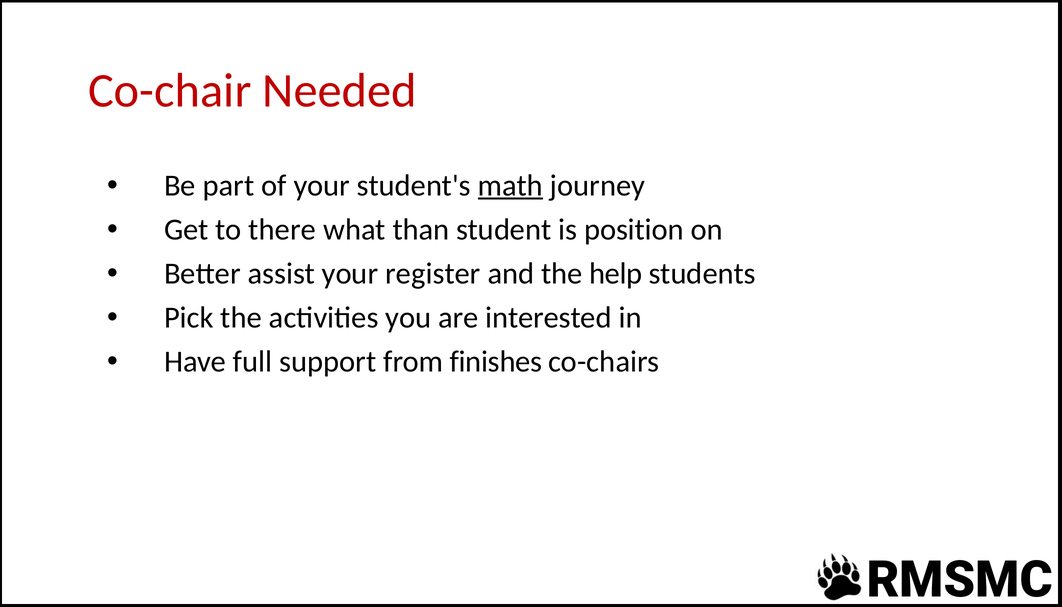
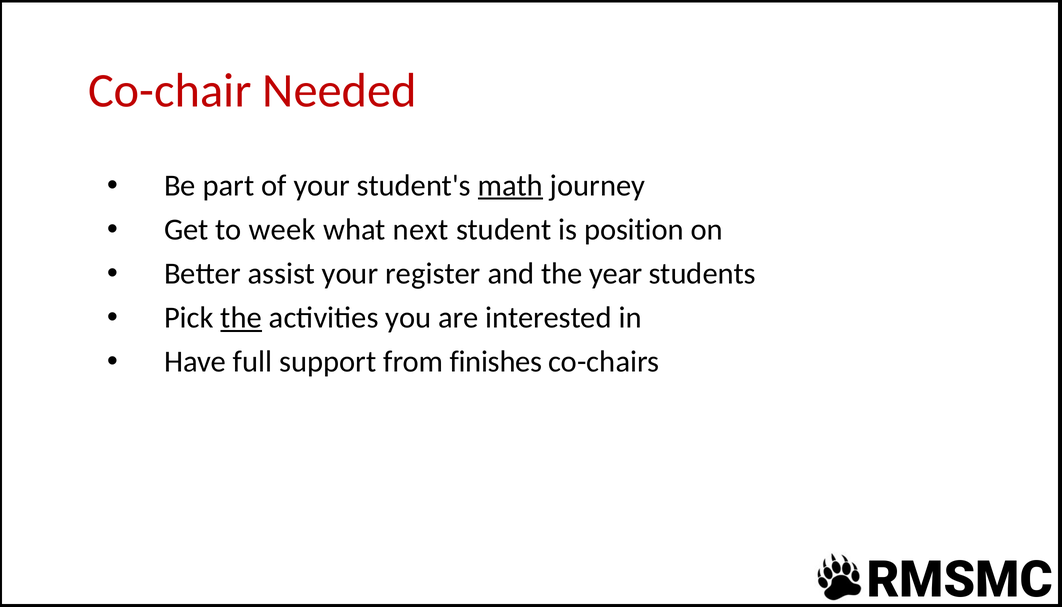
there: there -> week
than: than -> next
help: help -> year
the at (241, 318) underline: none -> present
